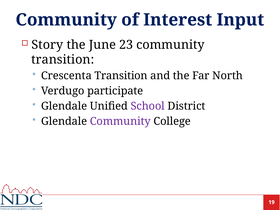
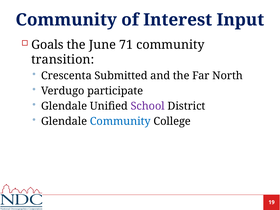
Story: Story -> Goals
23: 23 -> 71
Crescenta Transition: Transition -> Submitted
Community at (120, 121) colour: purple -> blue
